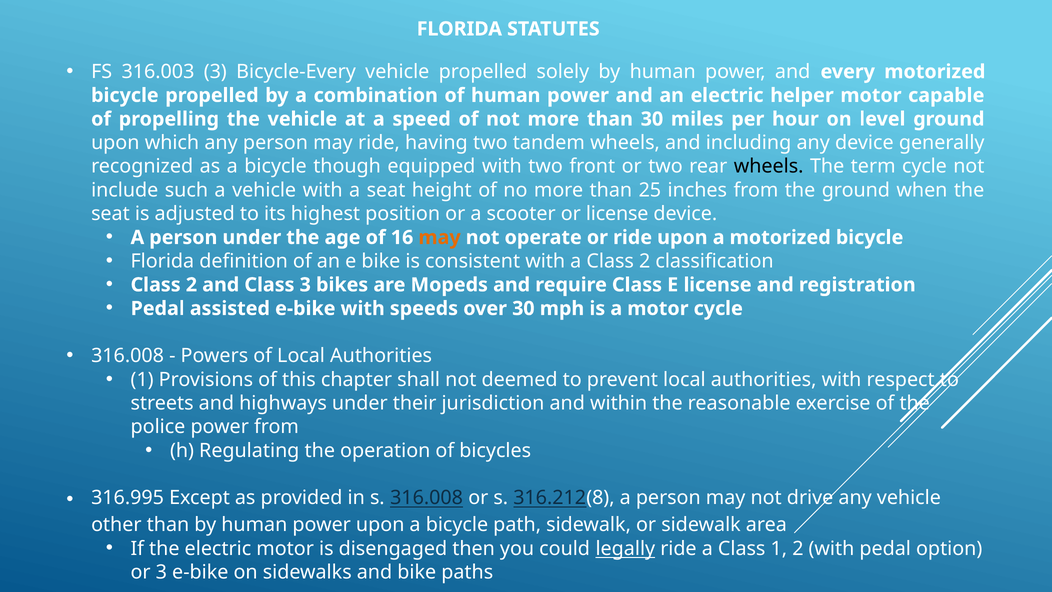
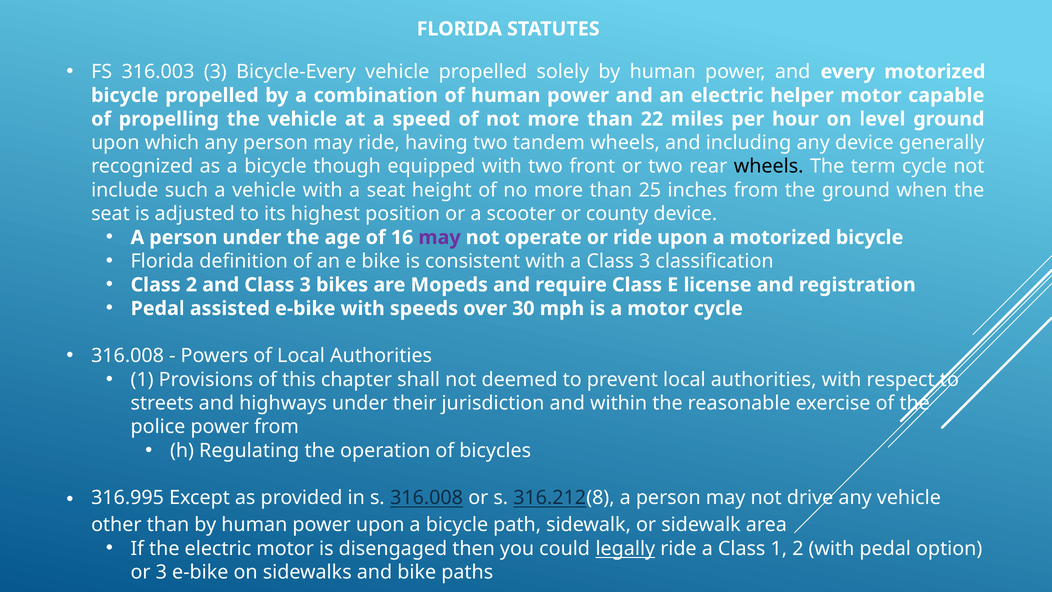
than 30: 30 -> 22
or license: license -> county
may at (440, 237) colour: orange -> purple
a Class 2: 2 -> 3
